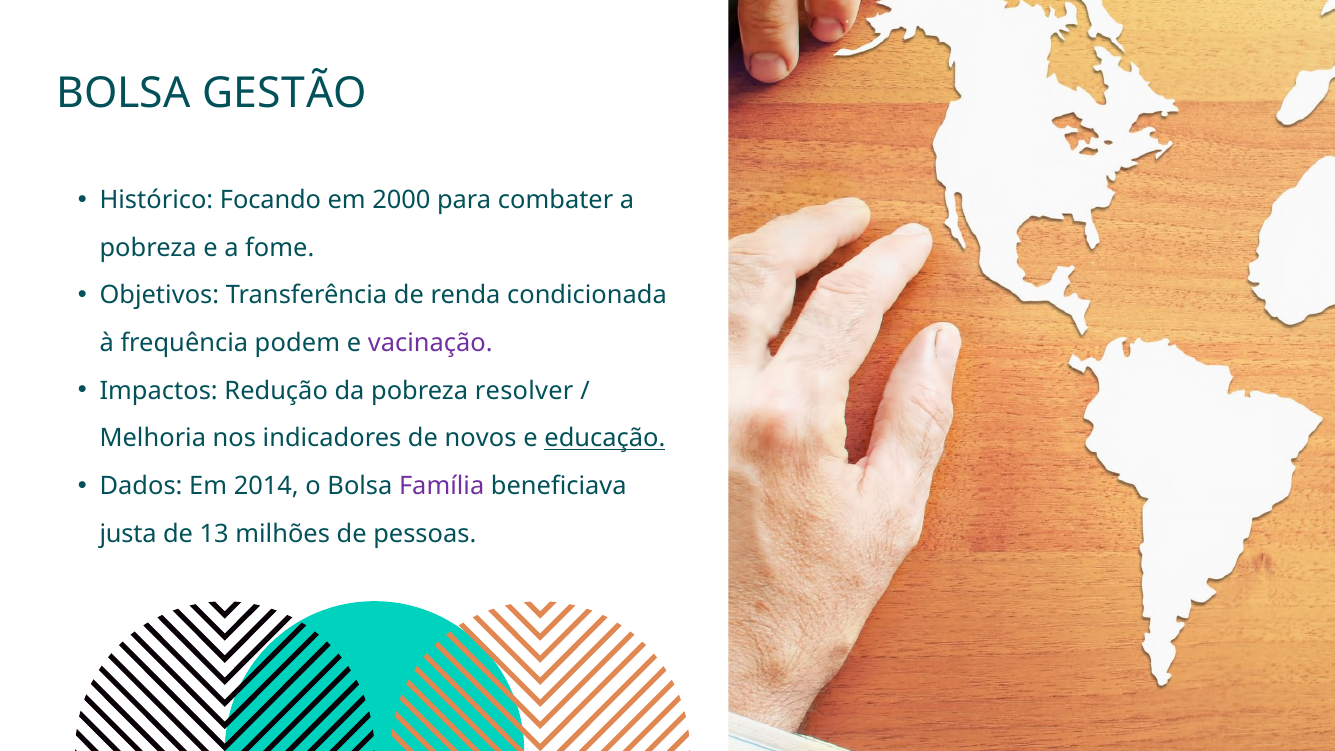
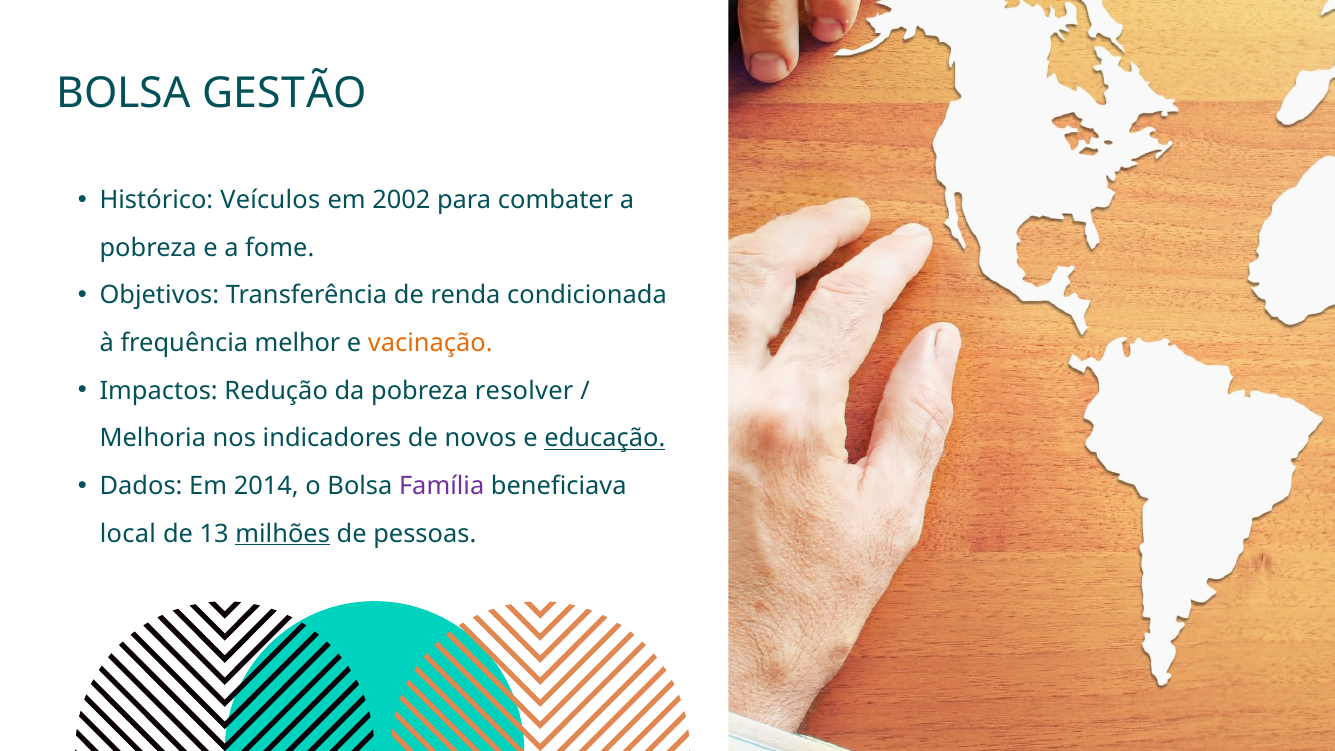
Focando: Focando -> Veículos
2000: 2000 -> 2002
podem: podem -> melhor
vacinação colour: purple -> orange
justa: justa -> local
milhões underline: none -> present
